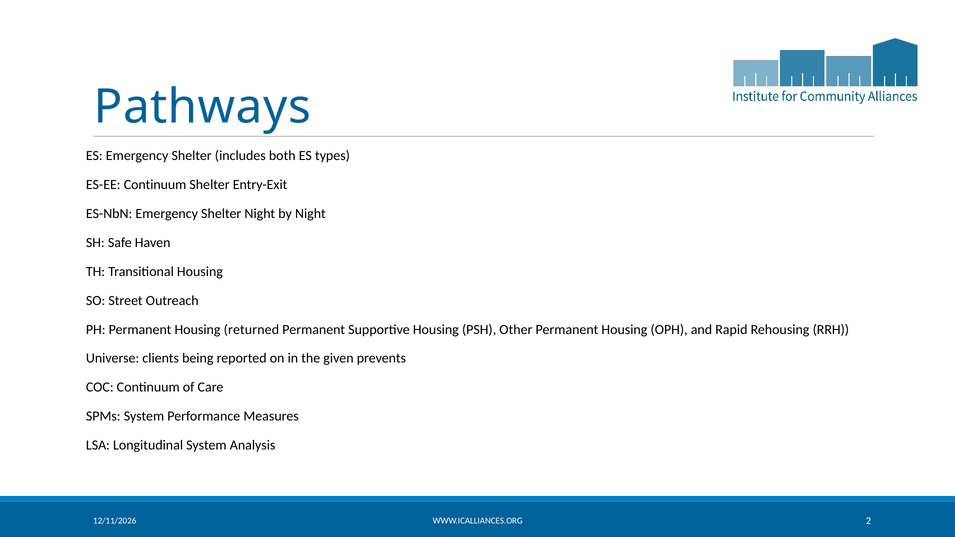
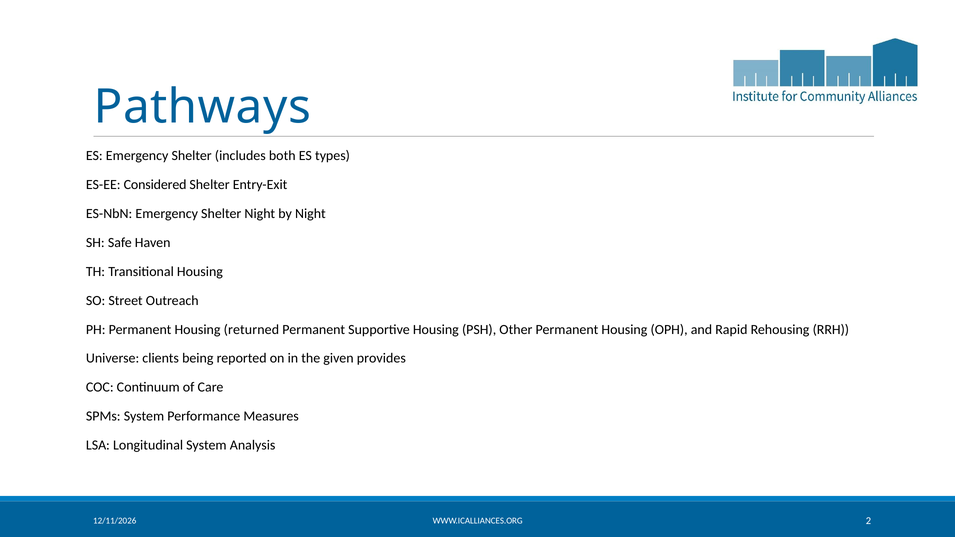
ES-EE Continuum: Continuum -> Considered
prevents: prevents -> provides
